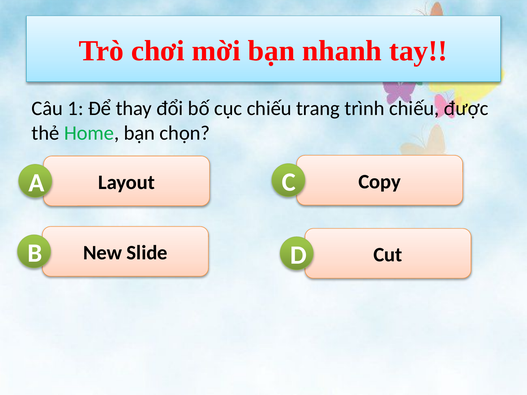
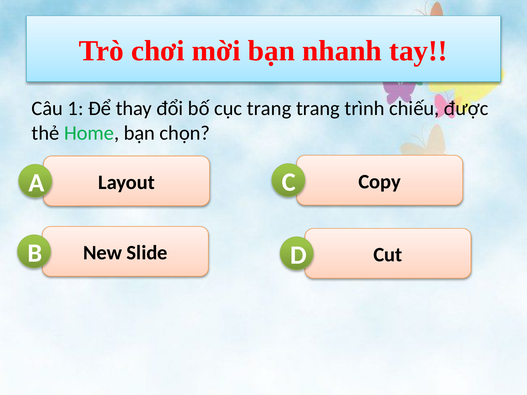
cục chiếu: chiếu -> trang
